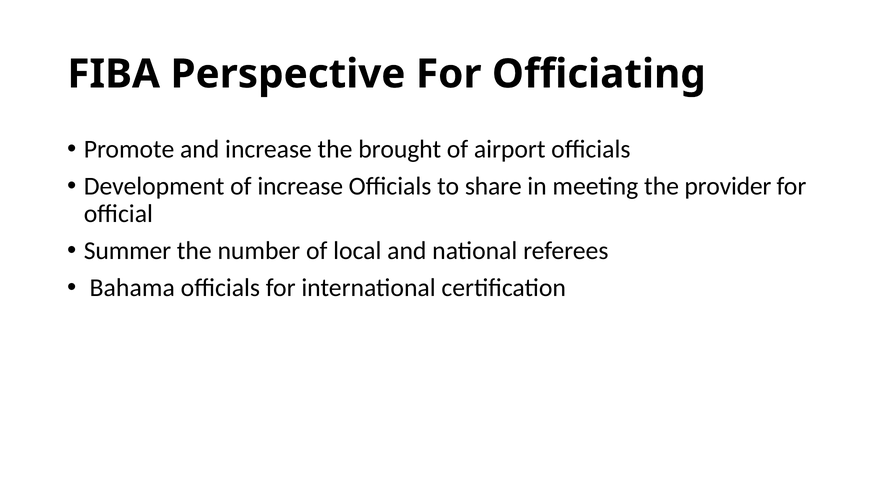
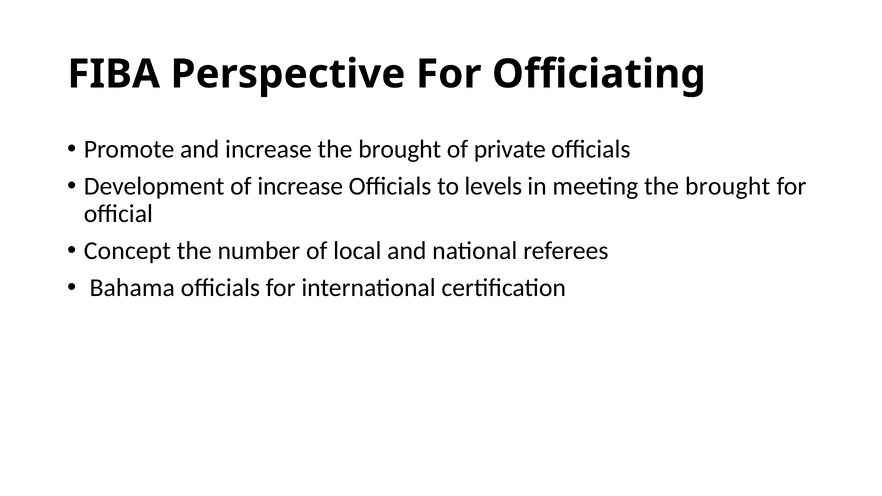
airport: airport -> private
share: share -> levels
meeting the provider: provider -> brought
Summer: Summer -> Concept
